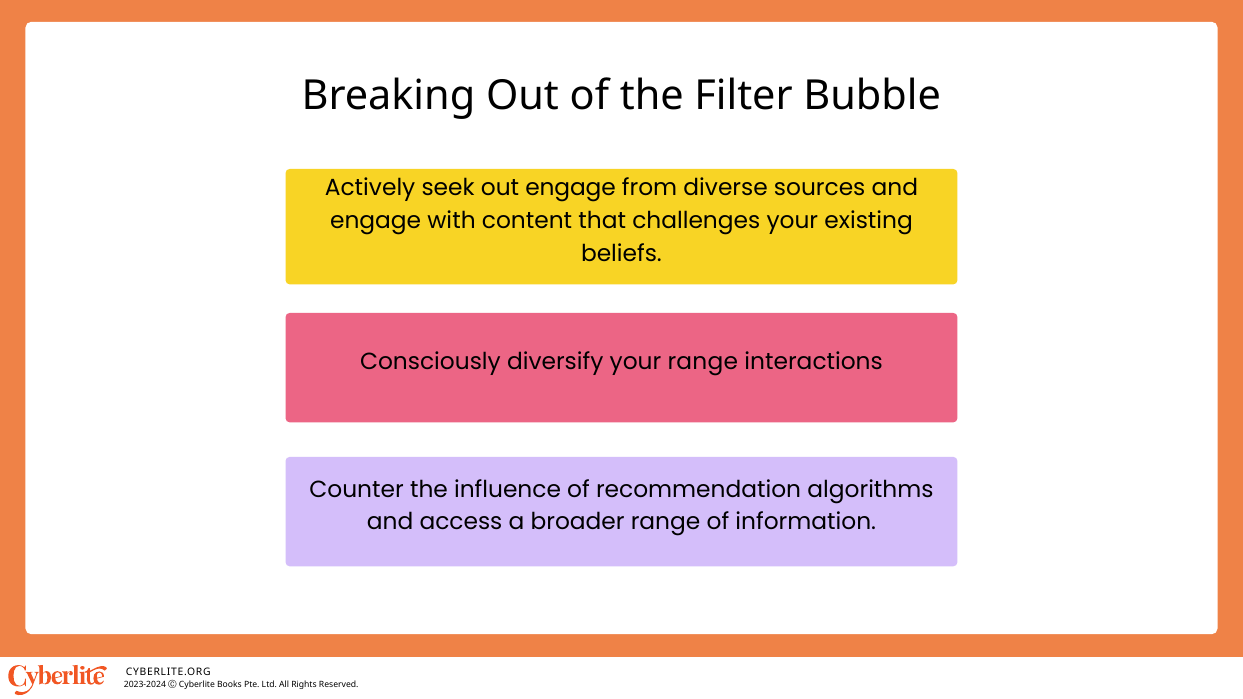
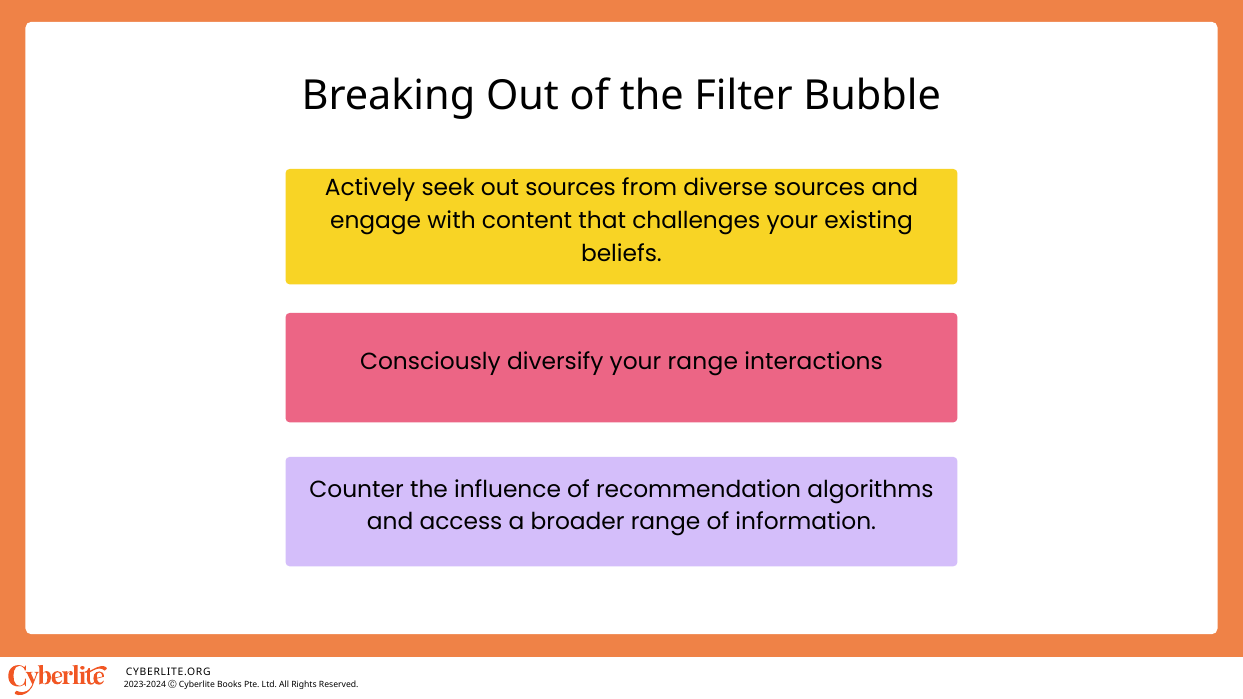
out engage: engage -> sources
